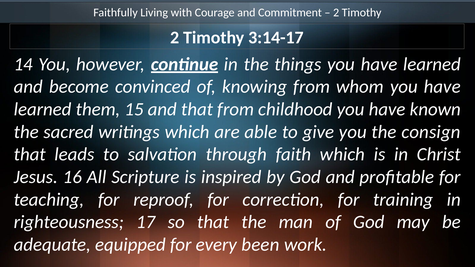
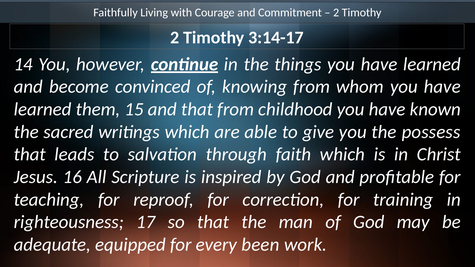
consign: consign -> possess
